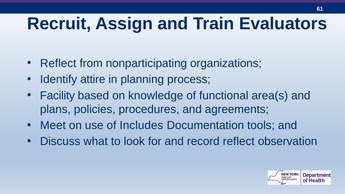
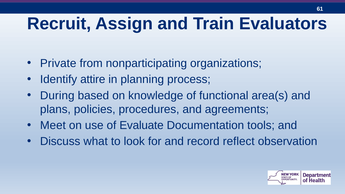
Reflect at (58, 63): Reflect -> Private
Facility: Facility -> During
Includes: Includes -> Evaluate
